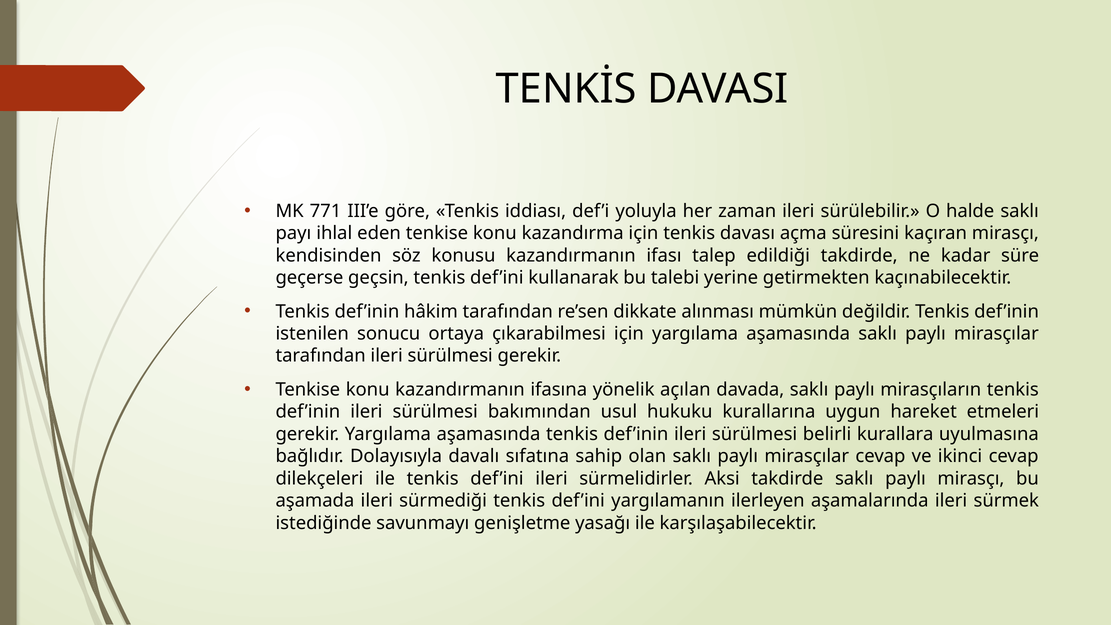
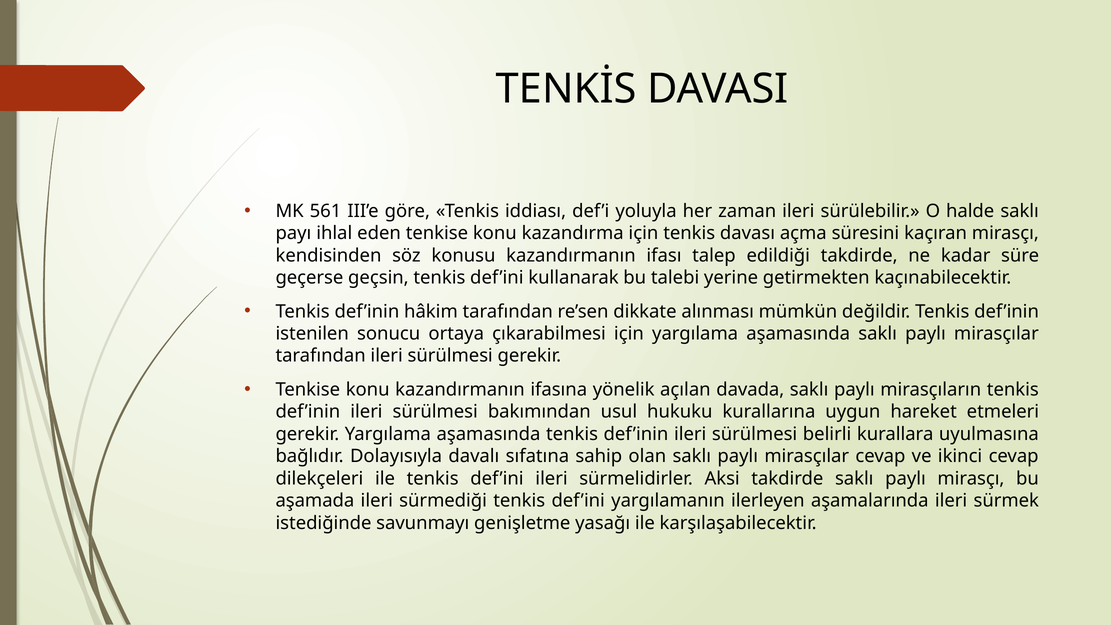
771: 771 -> 561
